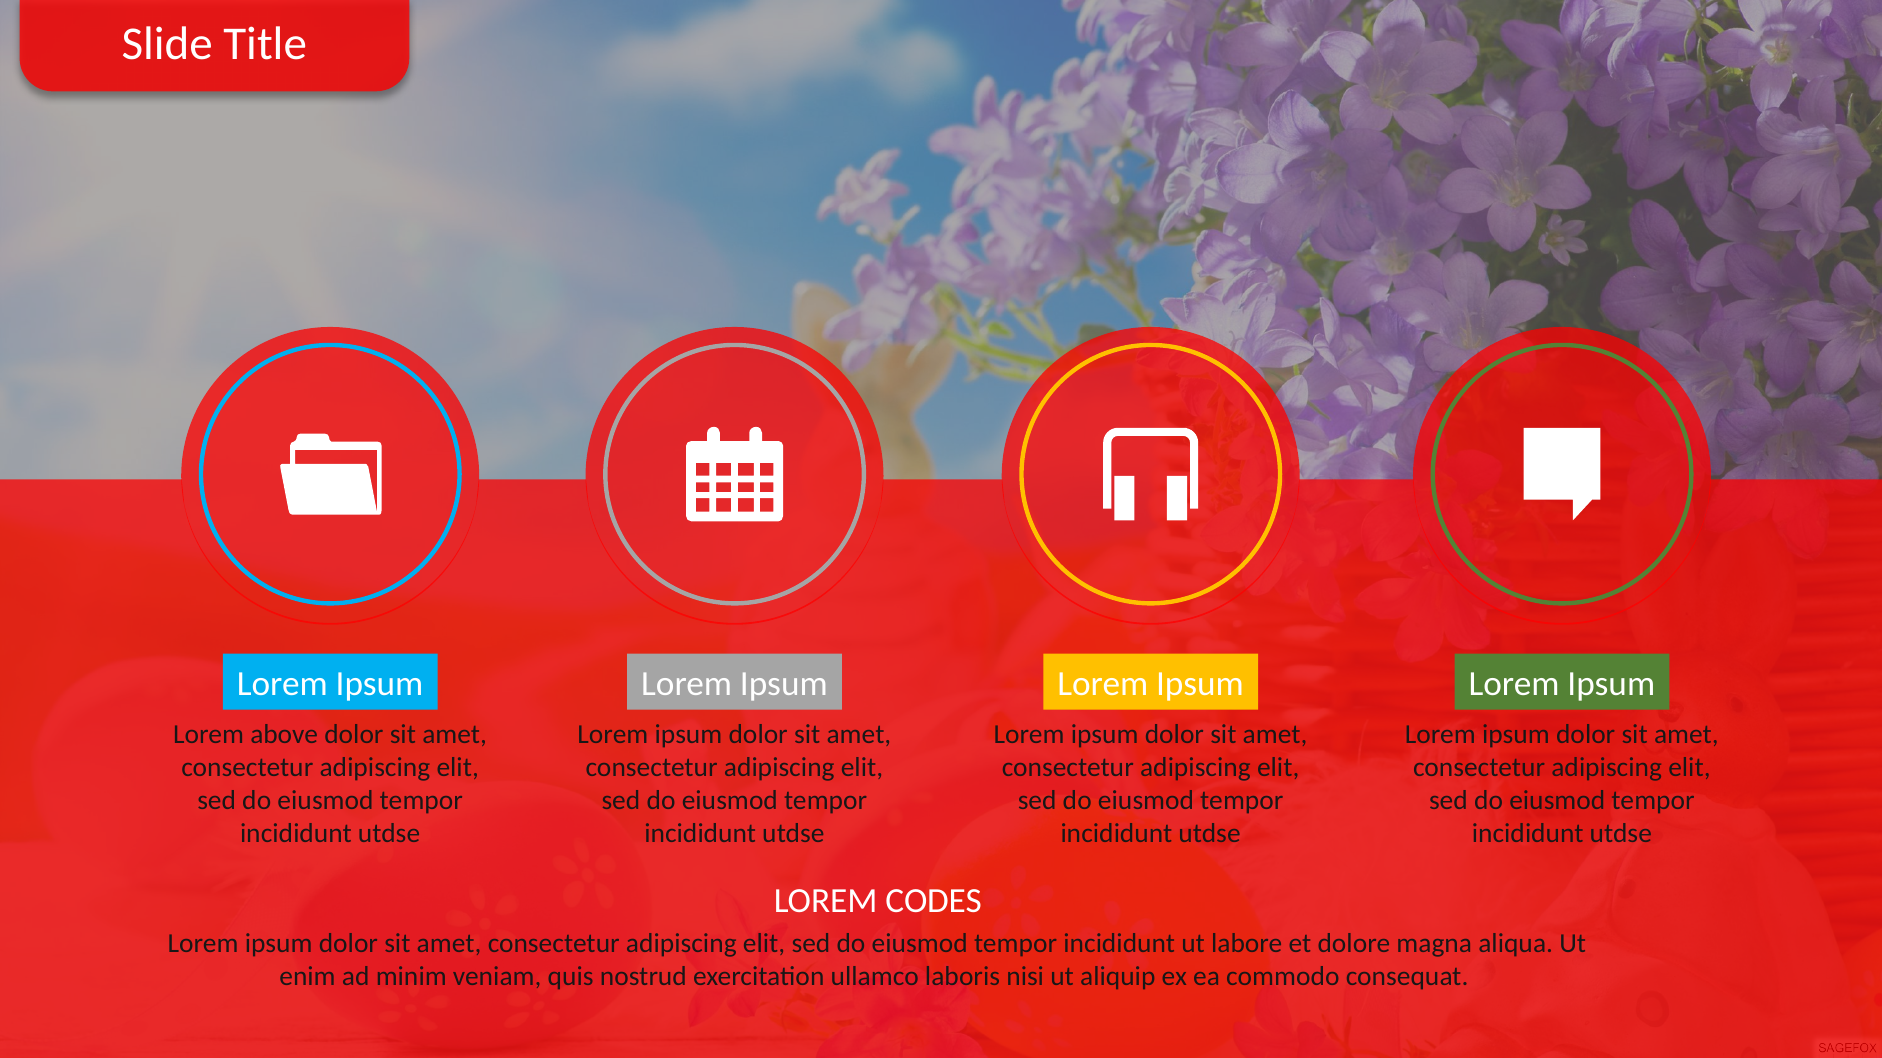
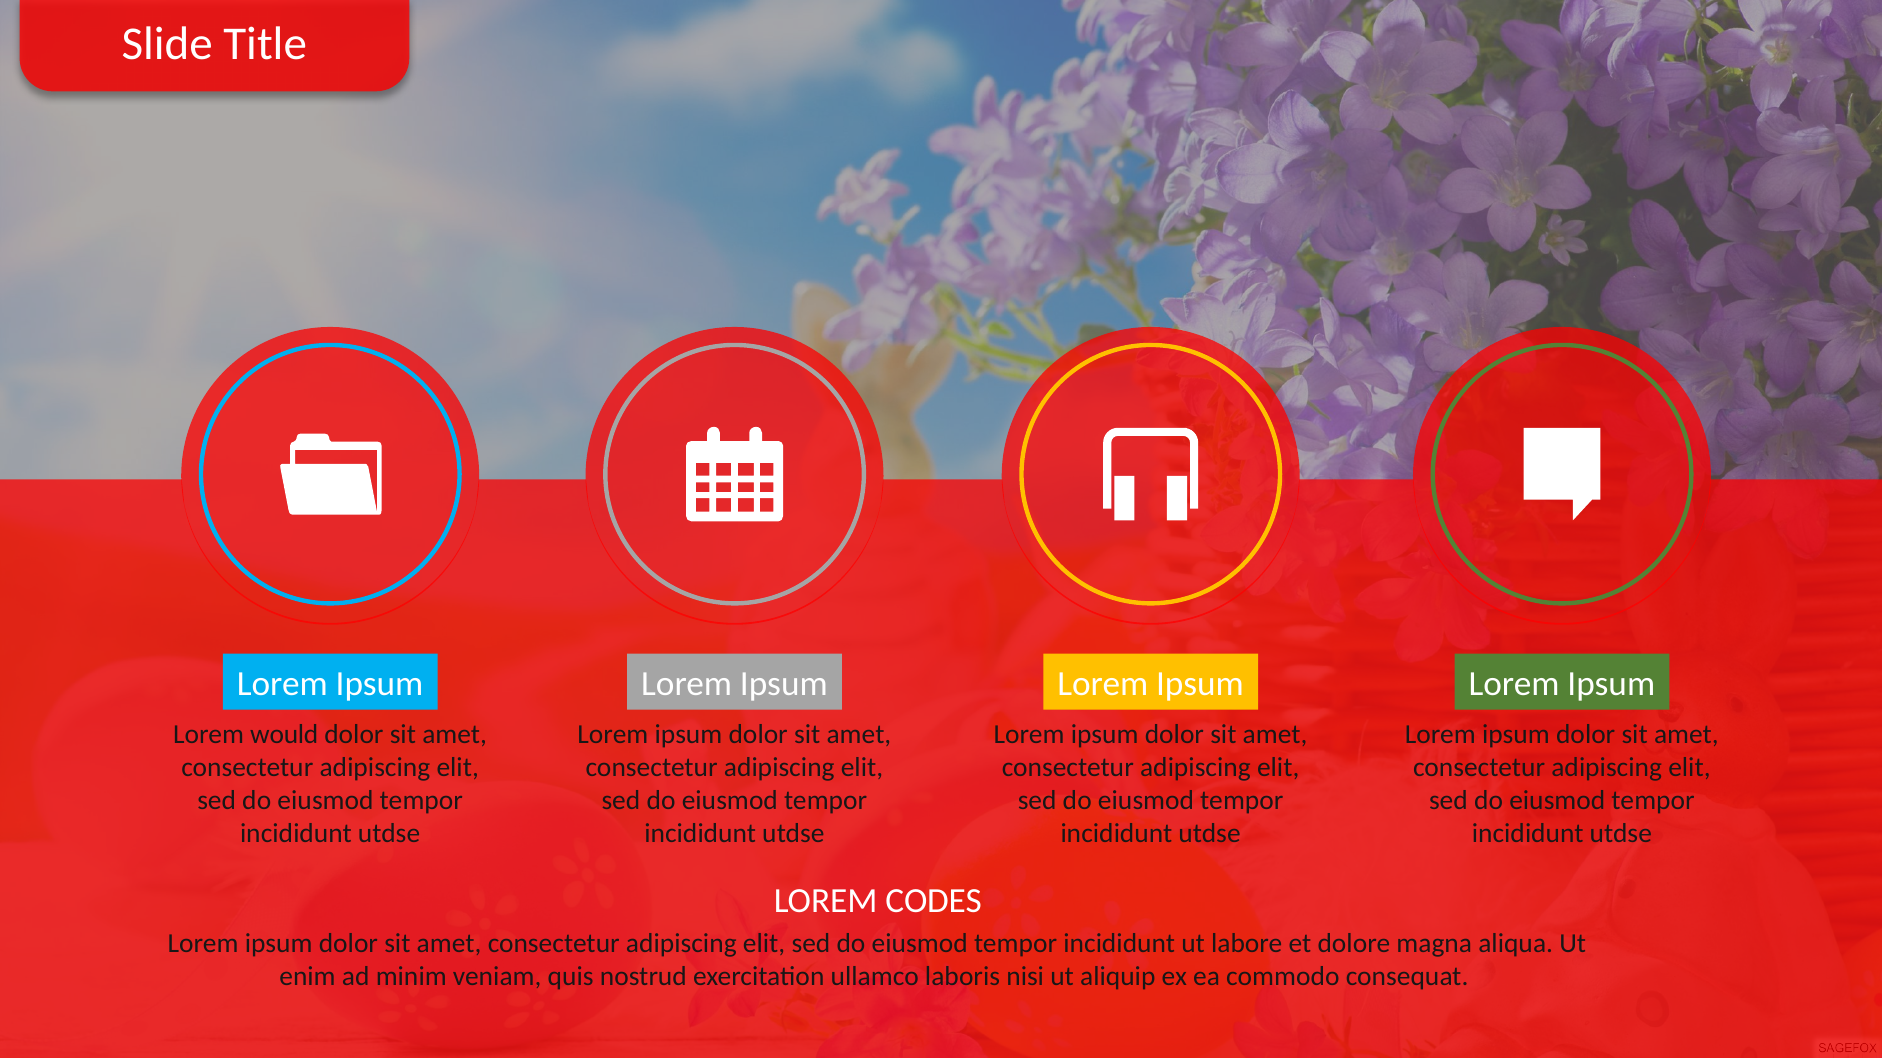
above: above -> would
